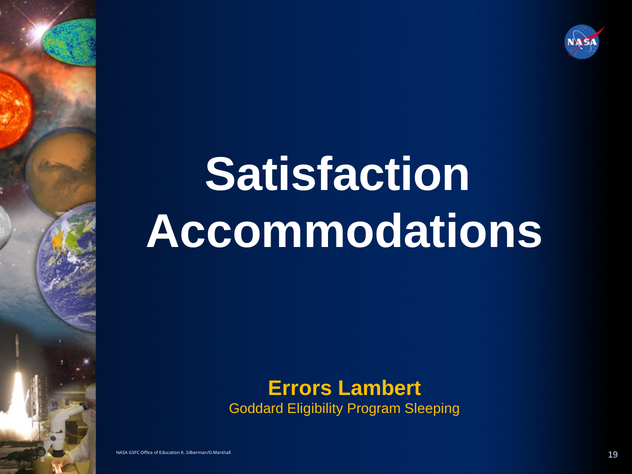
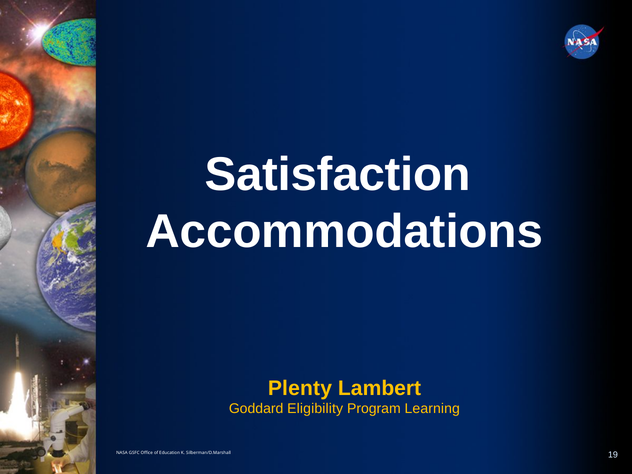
Errors: Errors -> Plenty
Sleeping: Sleeping -> Learning
